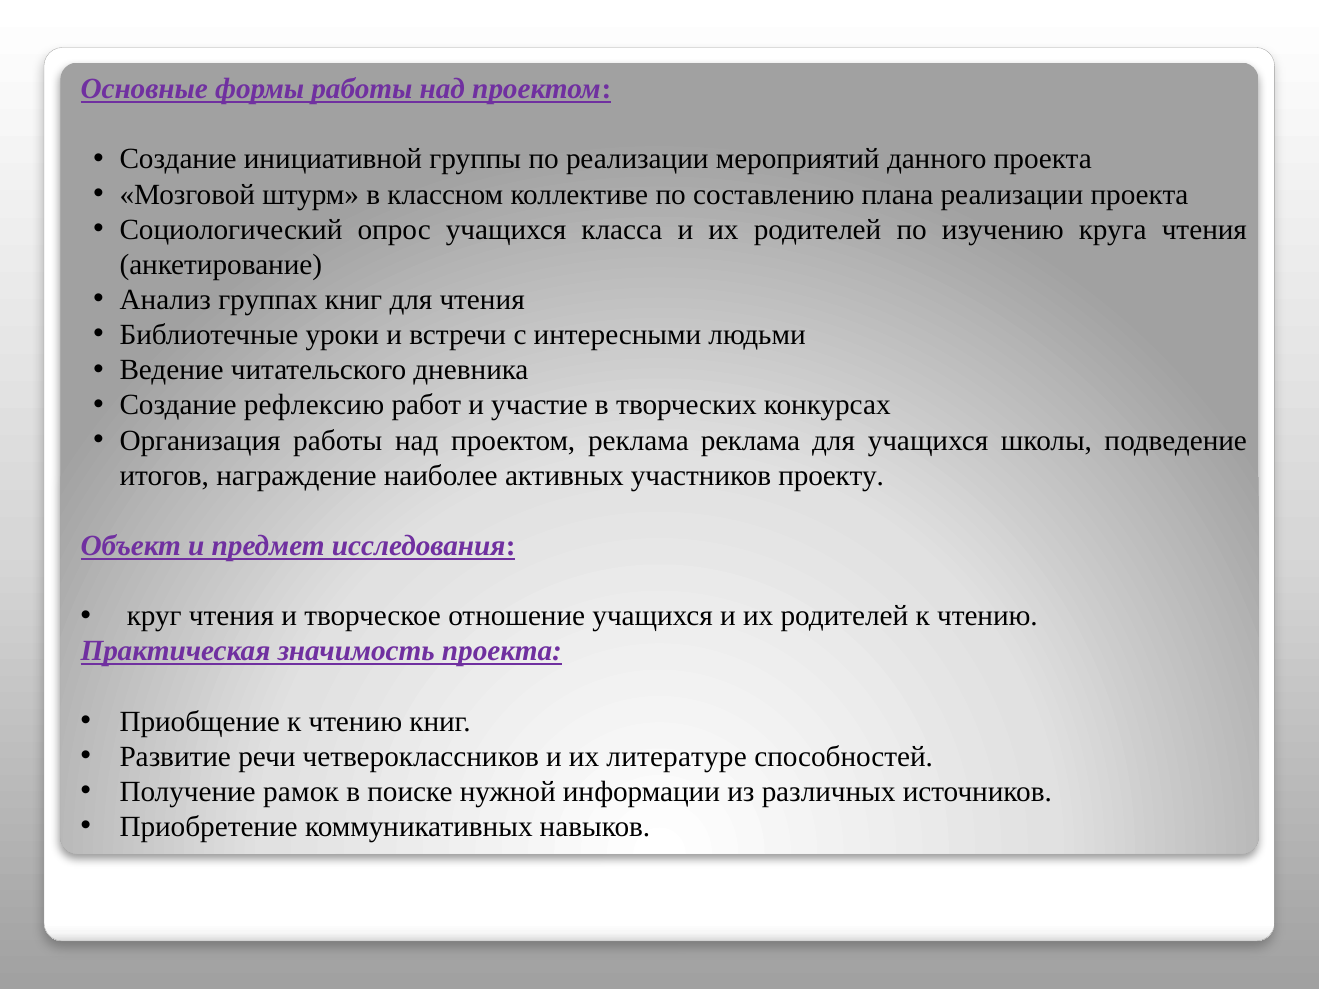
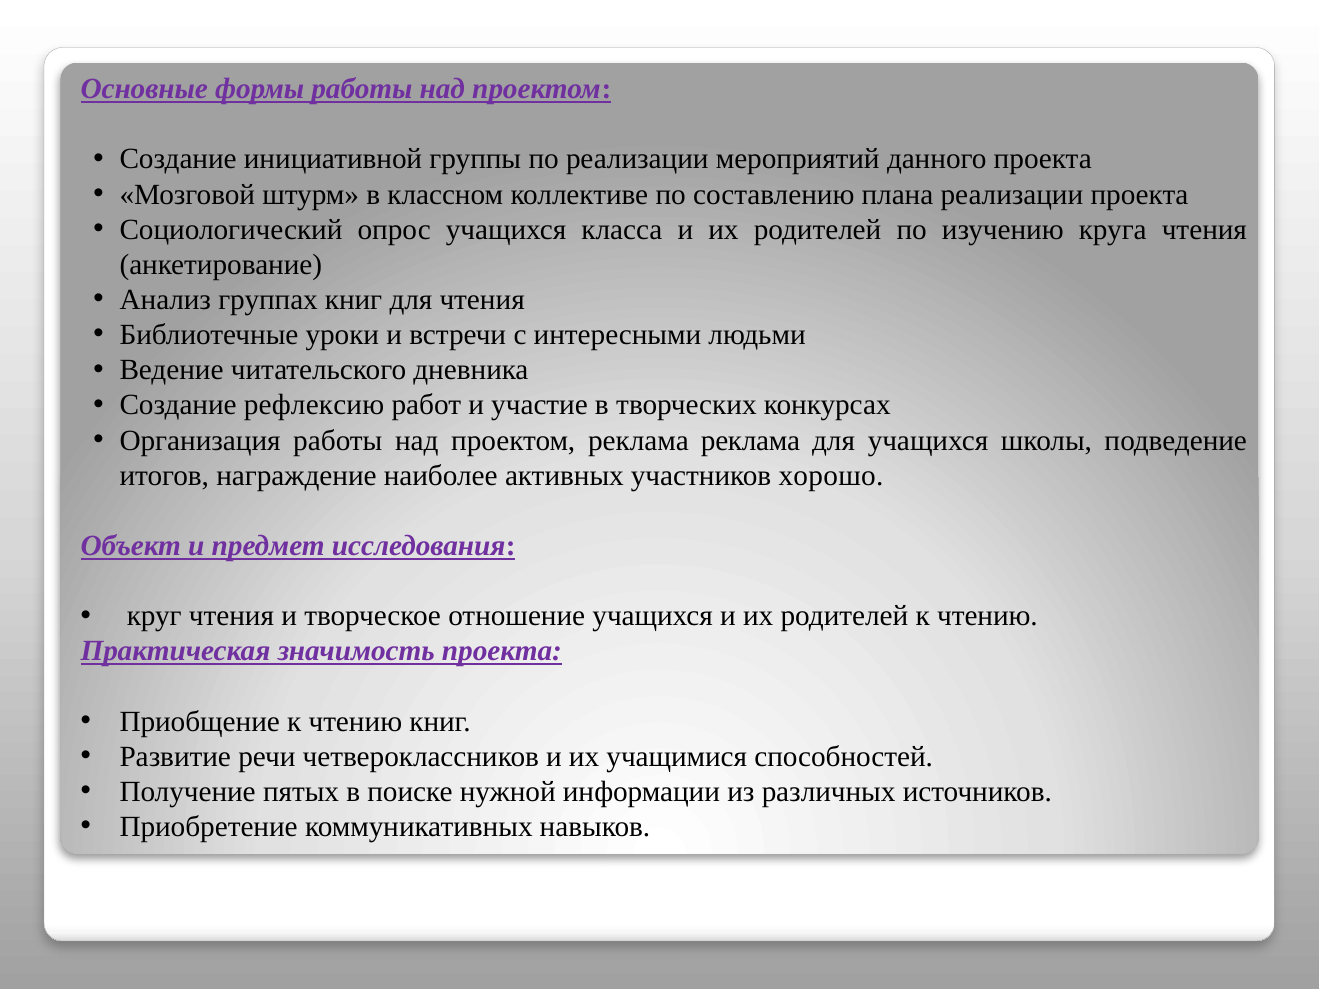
проекту: проекту -> хорошо
литературе: литературе -> учащимися
рамок: рамок -> пятых
